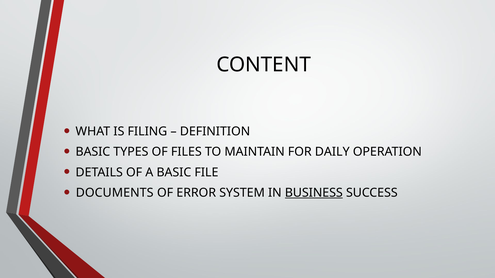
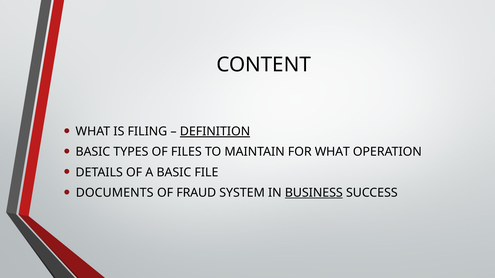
DEFINITION underline: none -> present
FOR DAILY: DAILY -> WHAT
ERROR: ERROR -> FRAUD
